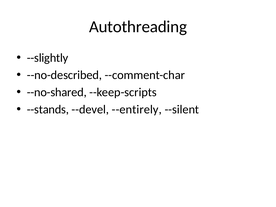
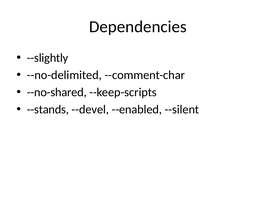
Autothreading: Autothreading -> Dependencies
--no-described: --no-described -> --no-delimited
--entirely: --entirely -> --enabled
